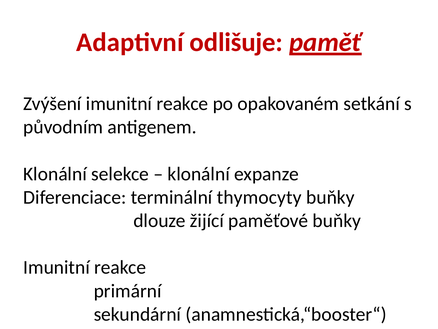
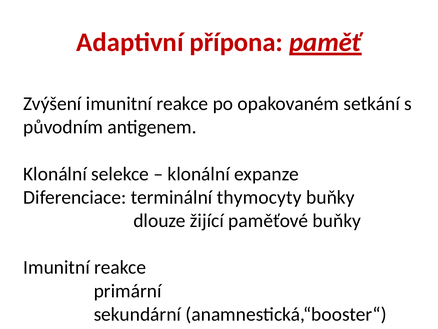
odlišuje: odlišuje -> přípona
